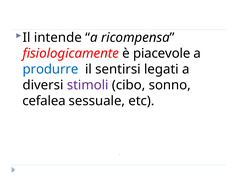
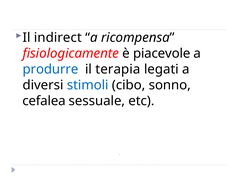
intende: intende -> indirect
sentirsi: sentirsi -> terapia
stimoli colour: purple -> blue
